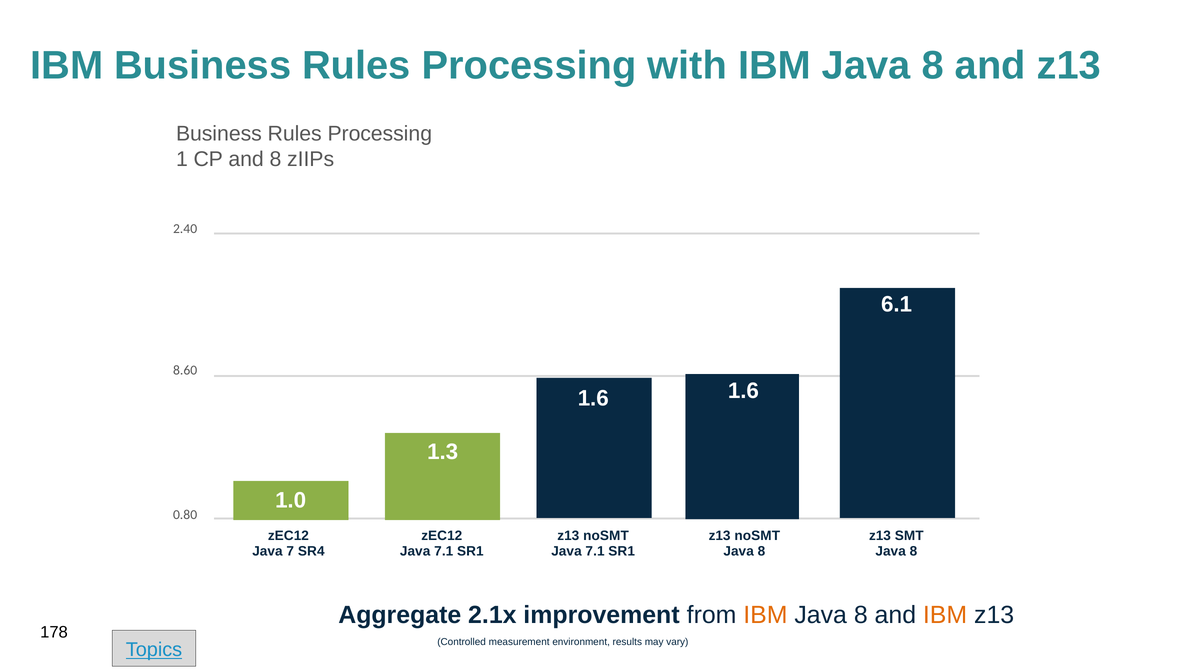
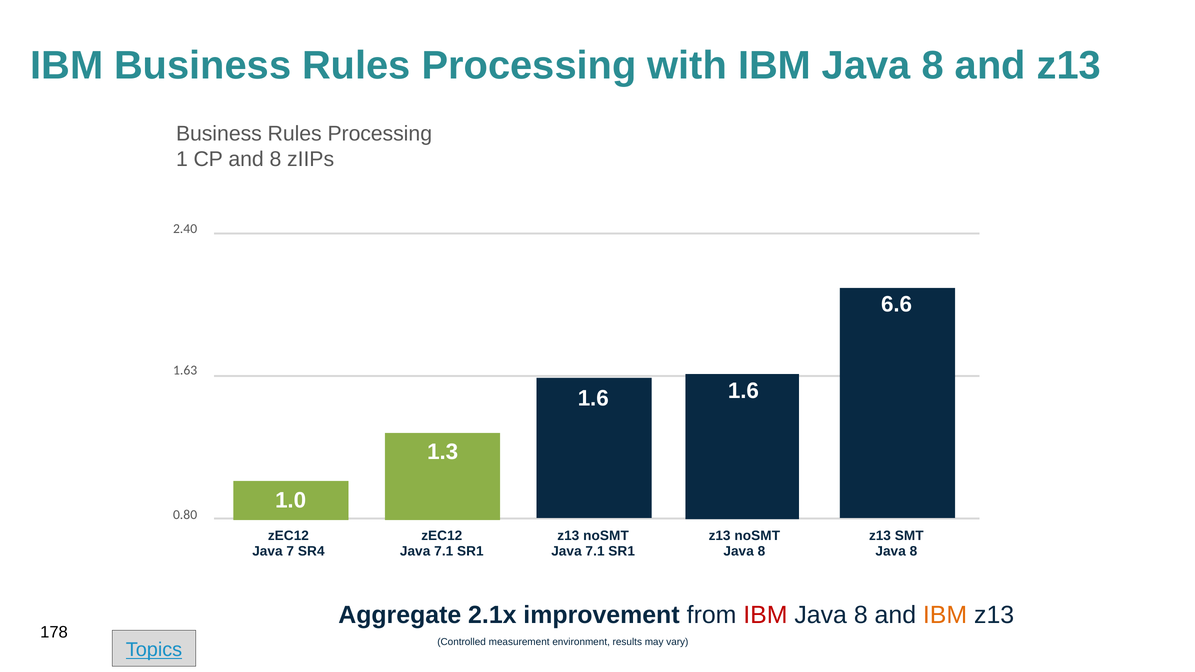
6.1: 6.1 -> 6.6
8.60: 8.60 -> 1.63
IBM at (765, 615) colour: orange -> red
